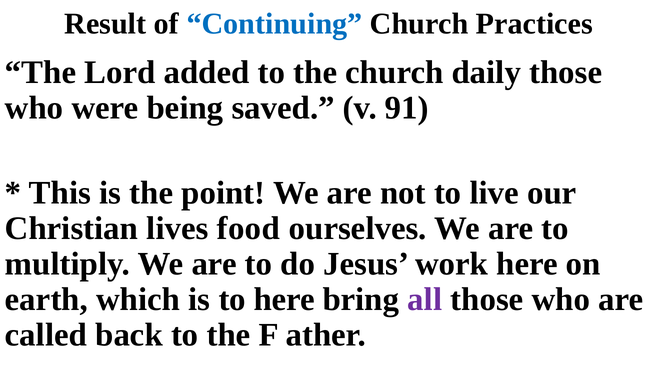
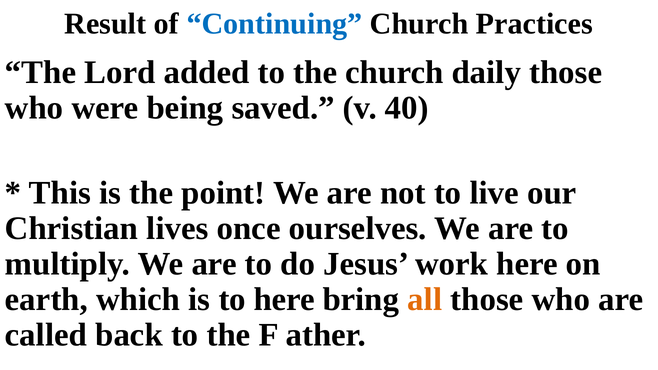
91: 91 -> 40
food: food -> once
all colour: purple -> orange
